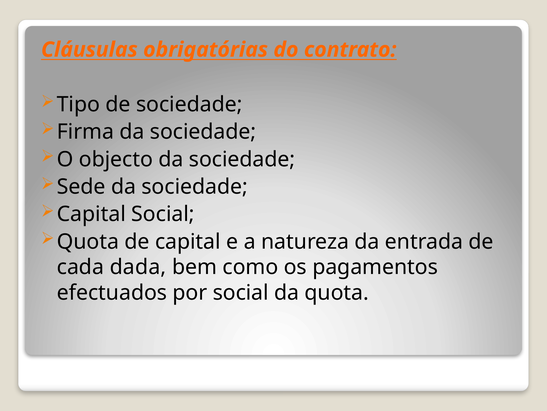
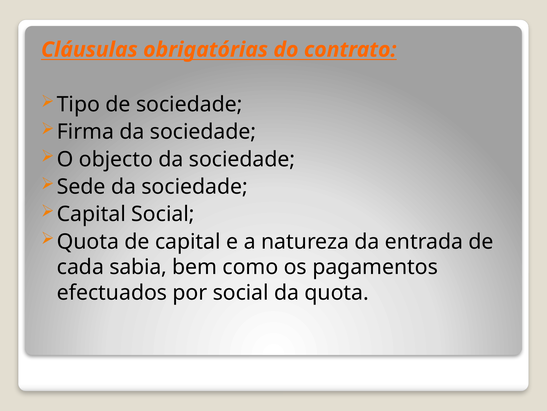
dada: dada -> sabia
